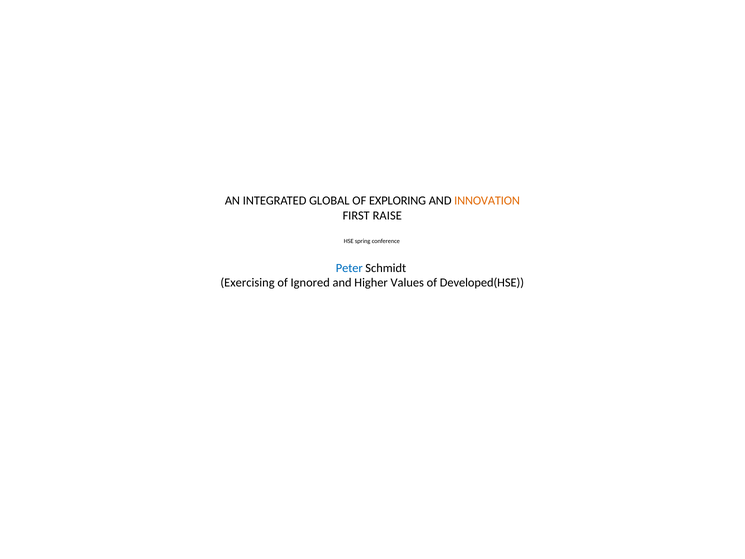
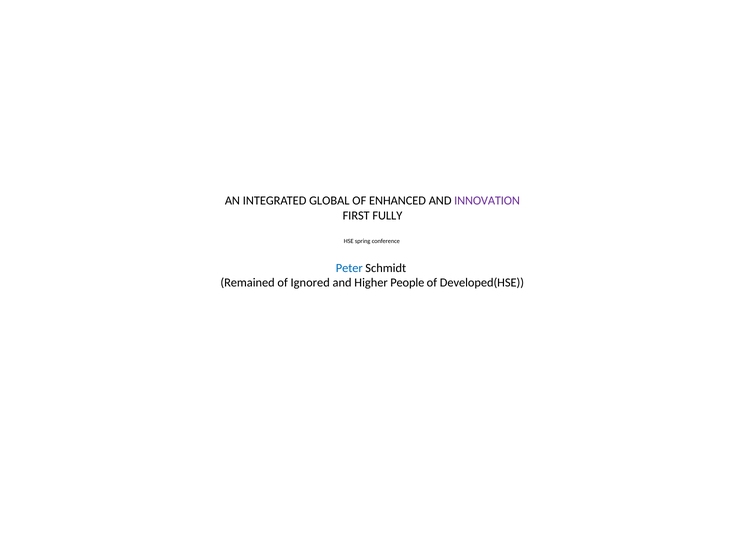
EXPLORING: EXPLORING -> ENHANCED
INNOVATION colour: orange -> purple
RAISE: RAISE -> FULLY
Exercising: Exercising -> Remained
Values: Values -> People
